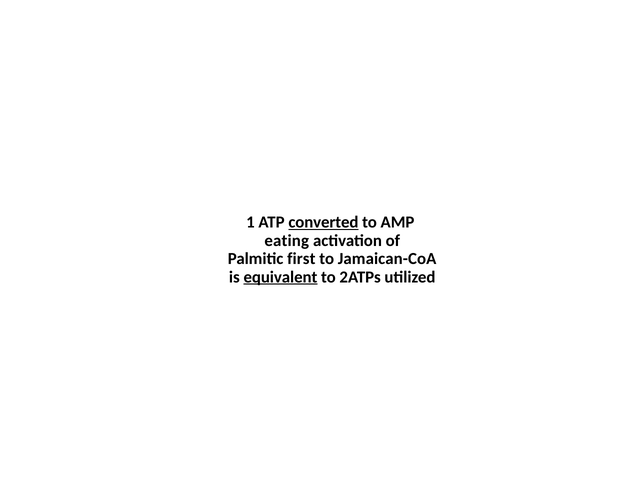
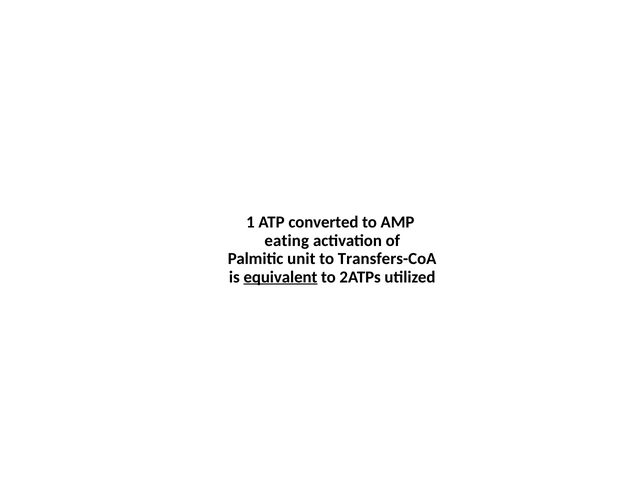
converted underline: present -> none
first: first -> unit
Jamaican-CoA: Jamaican-CoA -> Transfers-CoA
